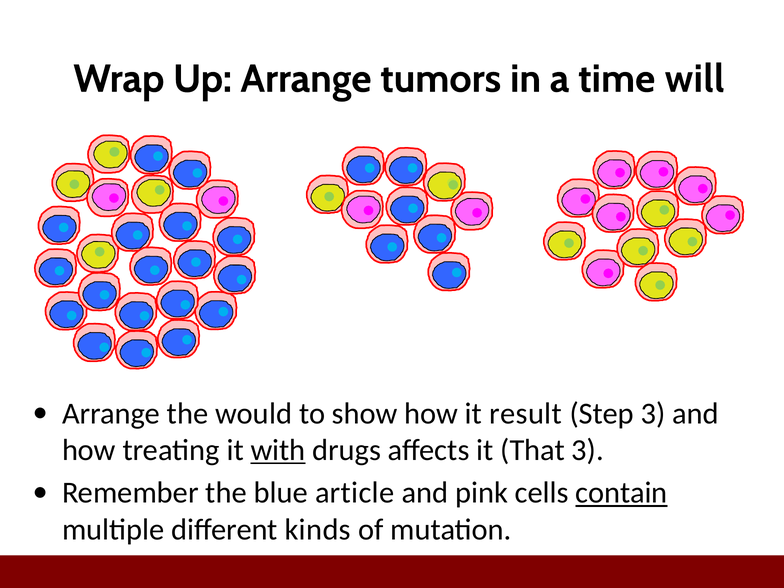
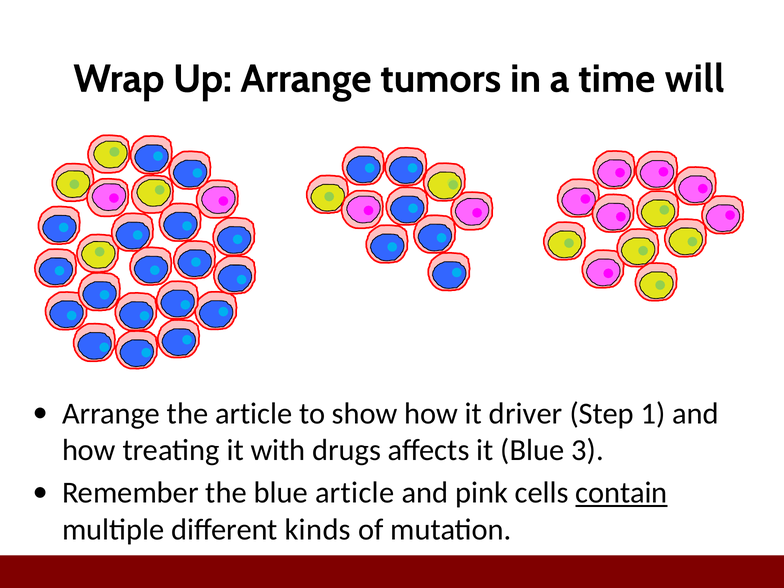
the would: would -> article
result: result -> driver
Step 3: 3 -> 1
with underline: present -> none
it That: That -> Blue
